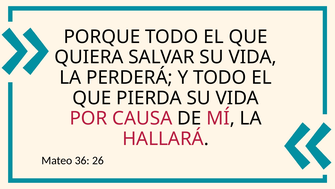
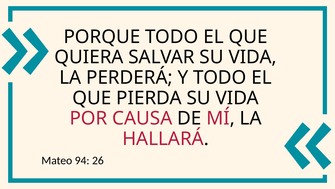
36: 36 -> 94
